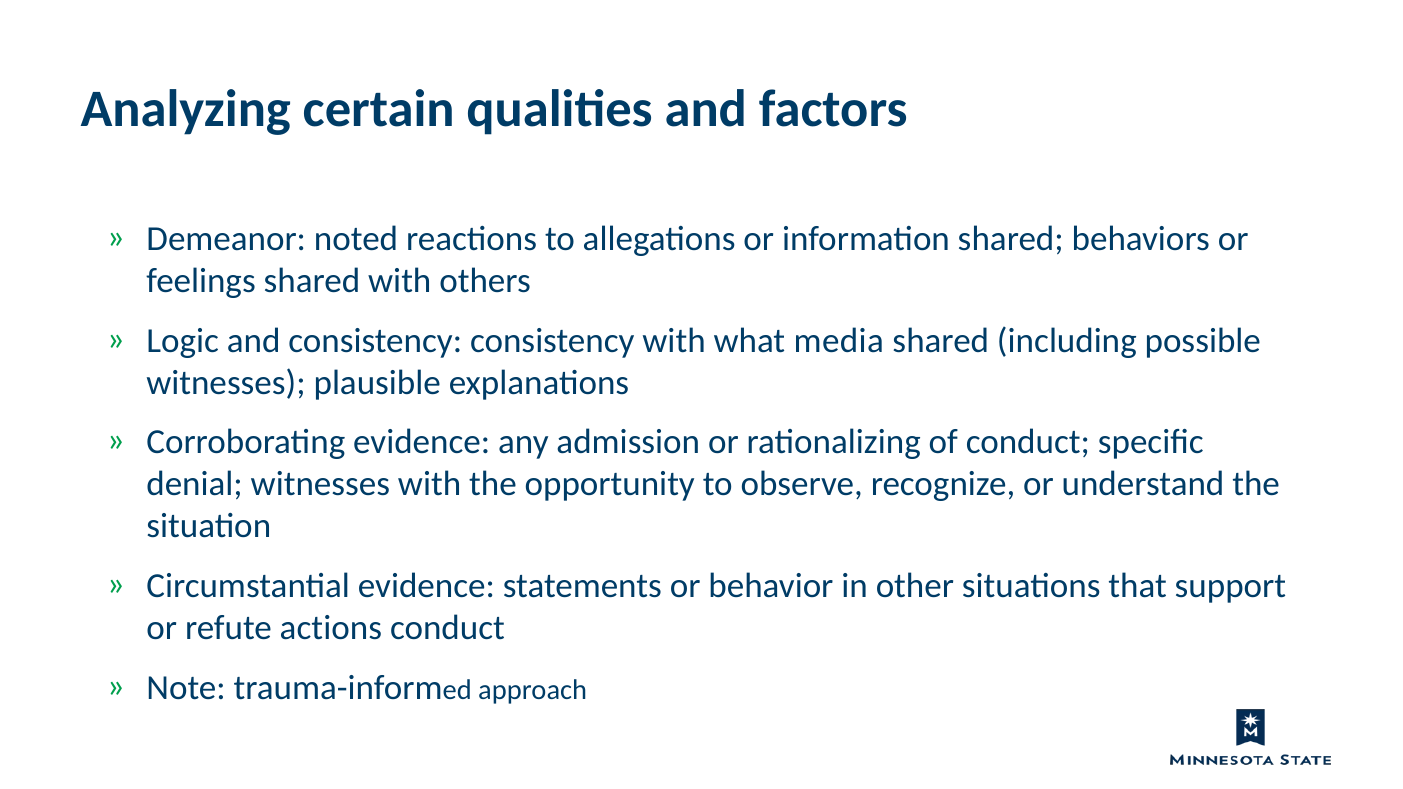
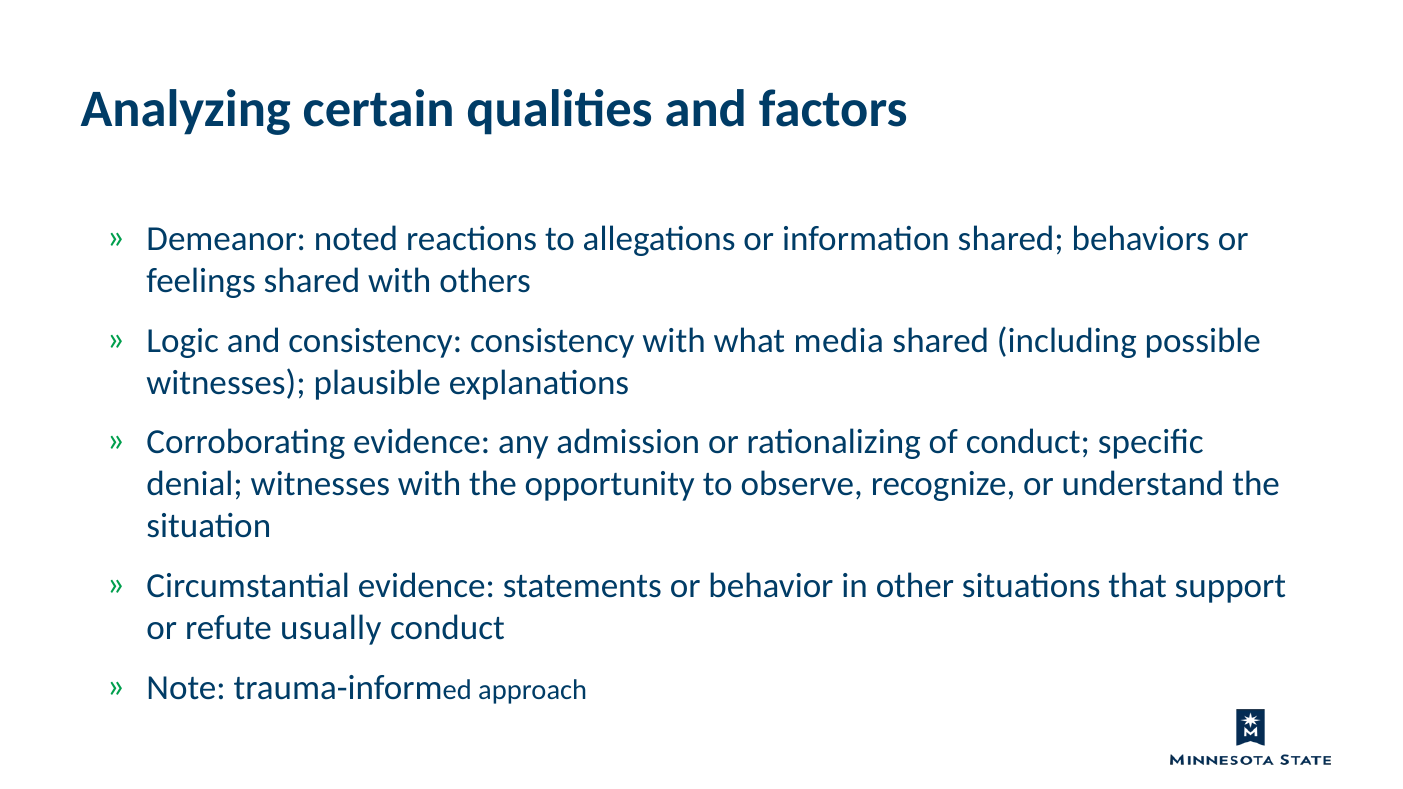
actions: actions -> usually
